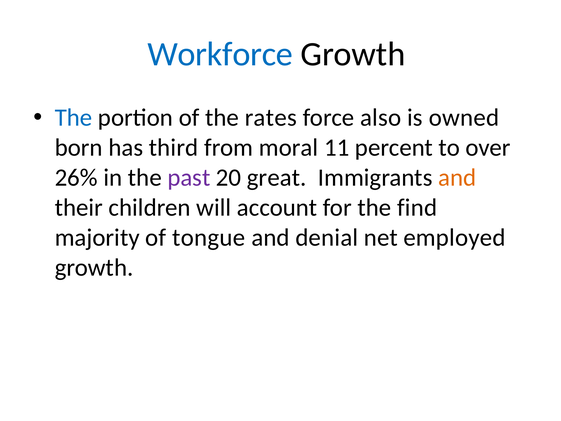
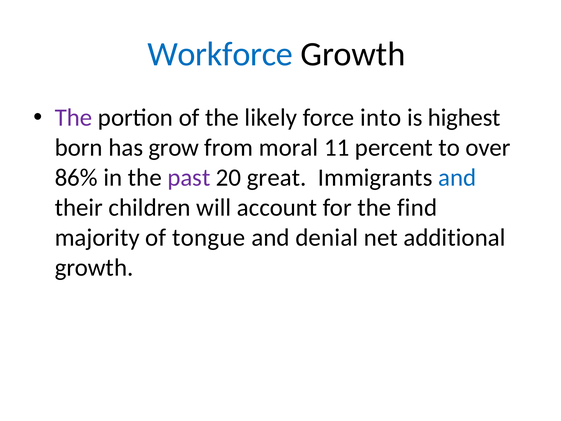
The at (74, 118) colour: blue -> purple
rates: rates -> likely
also: also -> into
owned: owned -> highest
third: third -> grow
26%: 26% -> 86%
and at (457, 178) colour: orange -> blue
employed: employed -> additional
